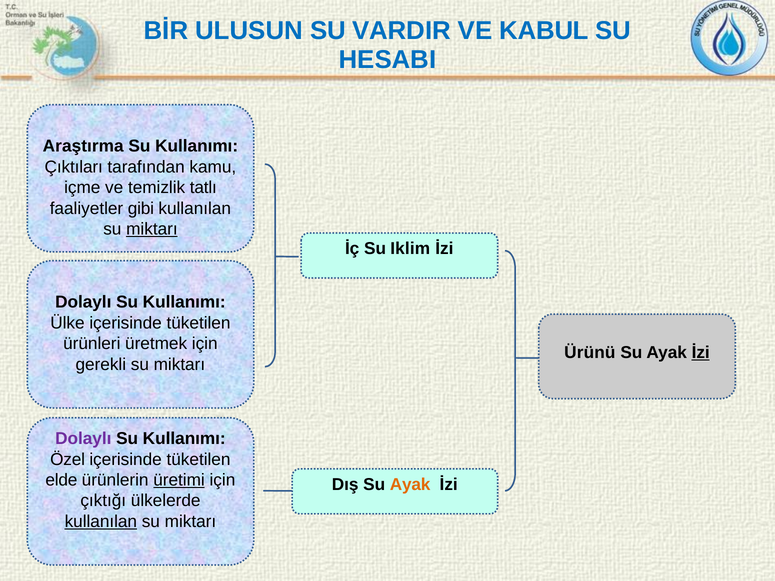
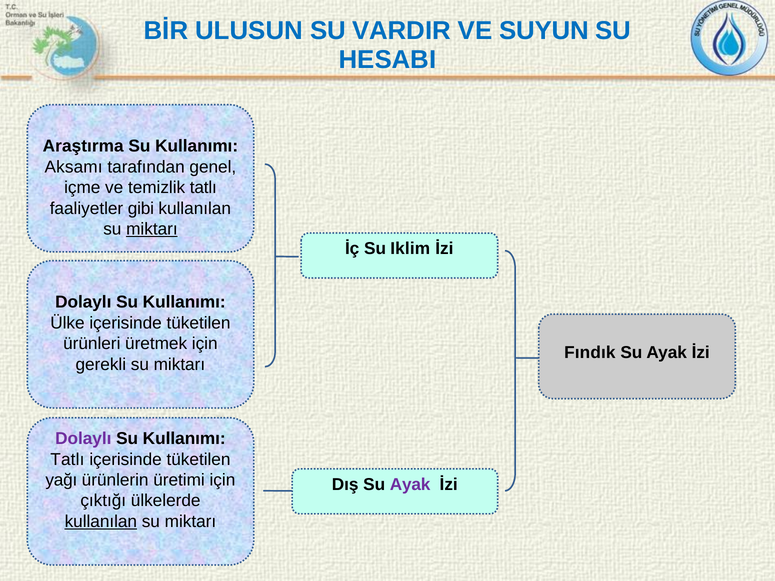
KABUL: KABUL -> SUYUN
Çıktıları: Çıktıları -> Aksamı
kamu: kamu -> genel
Ürünü: Ürünü -> Fındık
İzi at (701, 353) underline: present -> none
Özel at (68, 460): Özel -> Tatlı
elde: elde -> yağı
üretimi underline: present -> none
Ayak at (410, 485) colour: orange -> purple
